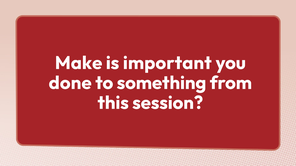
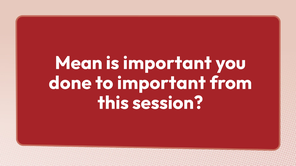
Make: Make -> Mean
to something: something -> important
